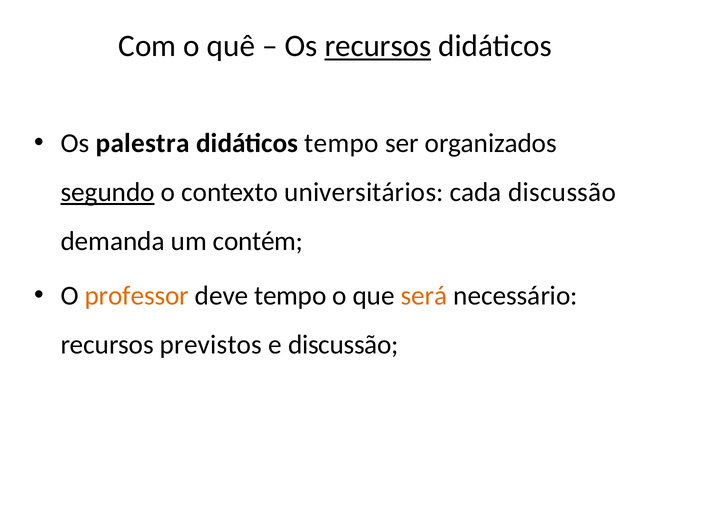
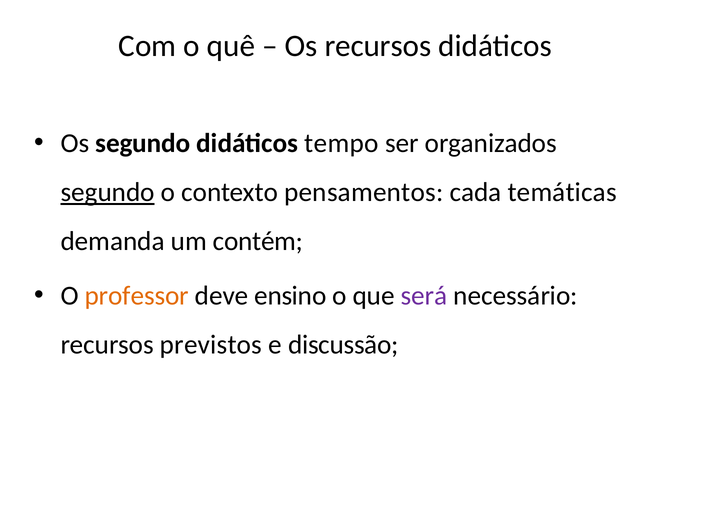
recursos at (378, 46) underline: present -> none
Os palestra: palestra -> segundo
universitários: universitários -> pensamentos
cada discussão: discussão -> temáticas
deve tempo: tempo -> ensino
será colour: orange -> purple
